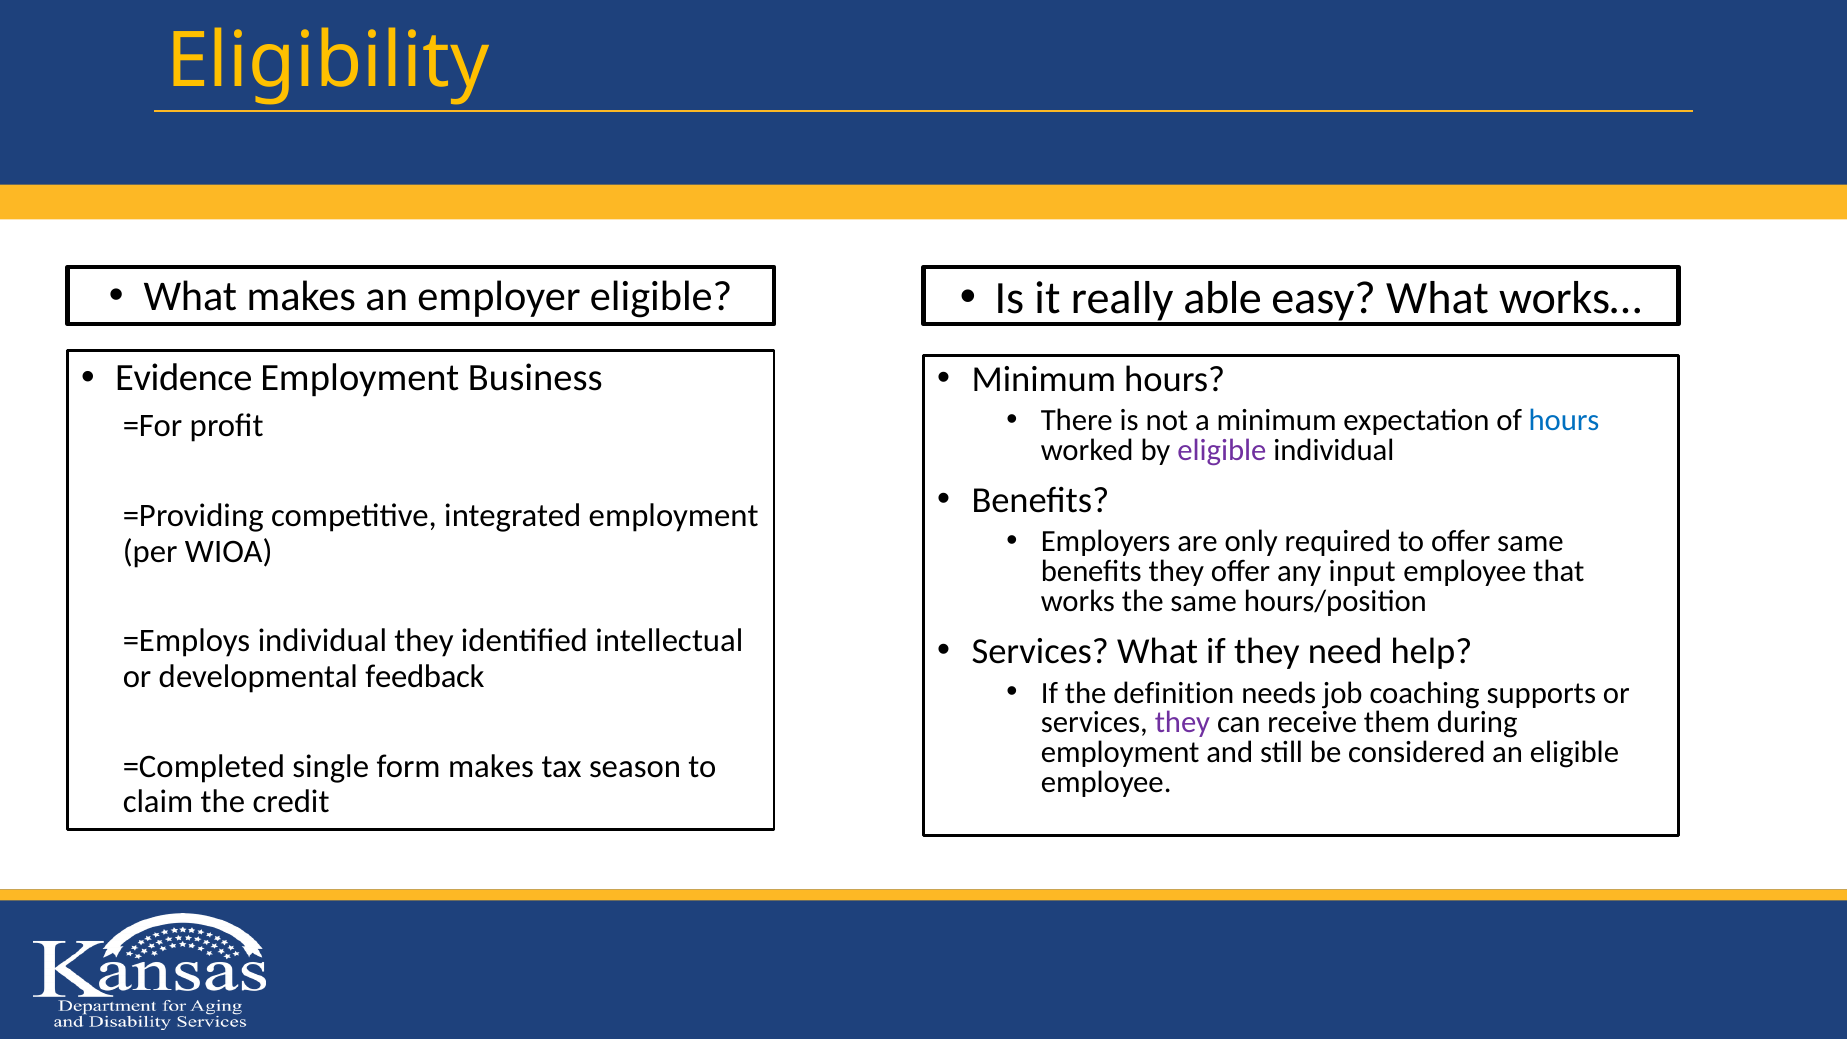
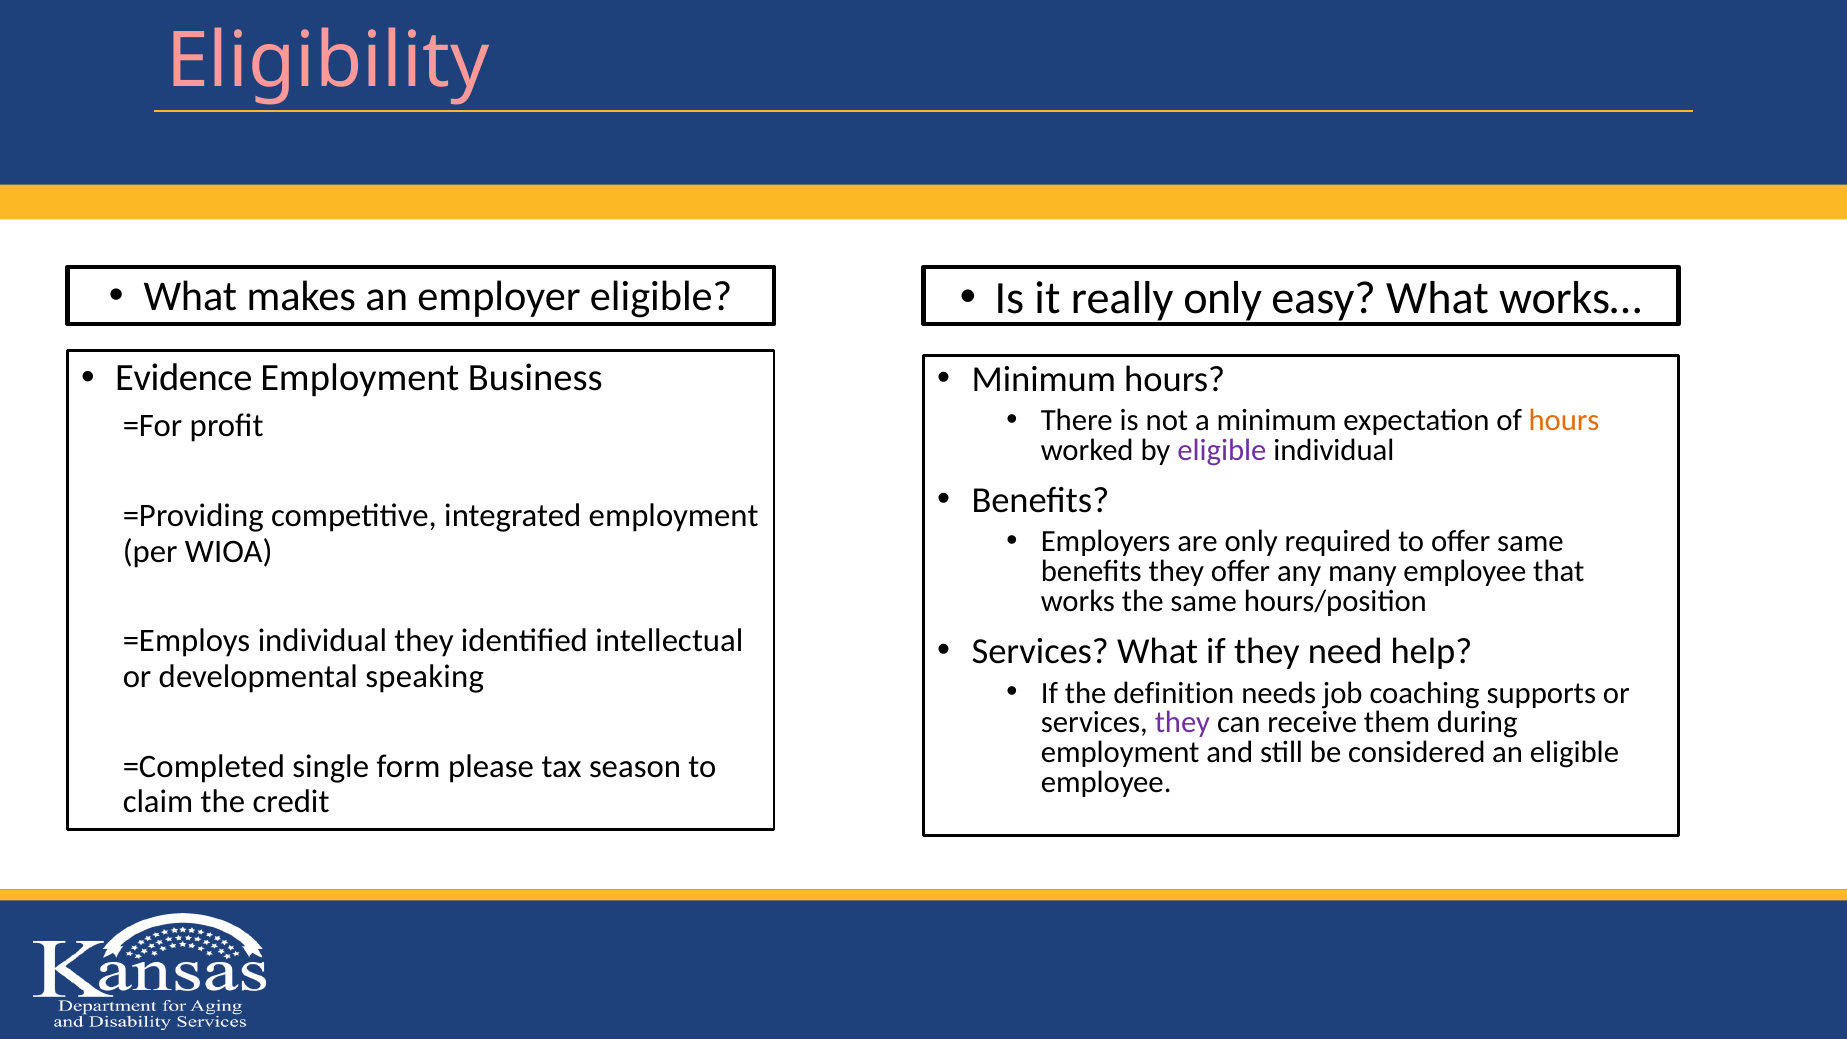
Eligibility colour: yellow -> pink
really able: able -> only
hours at (1564, 421) colour: blue -> orange
input: input -> many
feedback: feedback -> speaking
form makes: makes -> please
